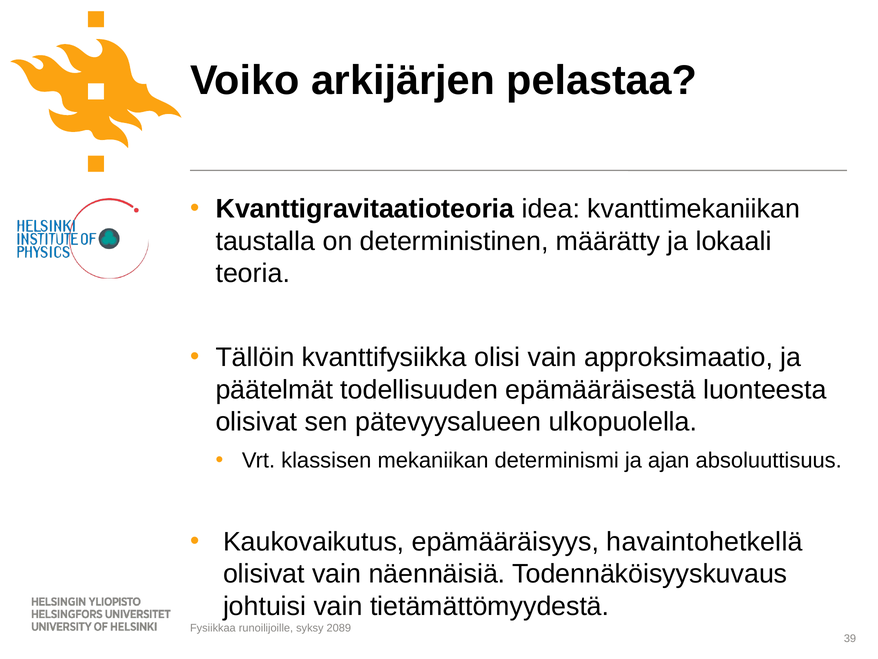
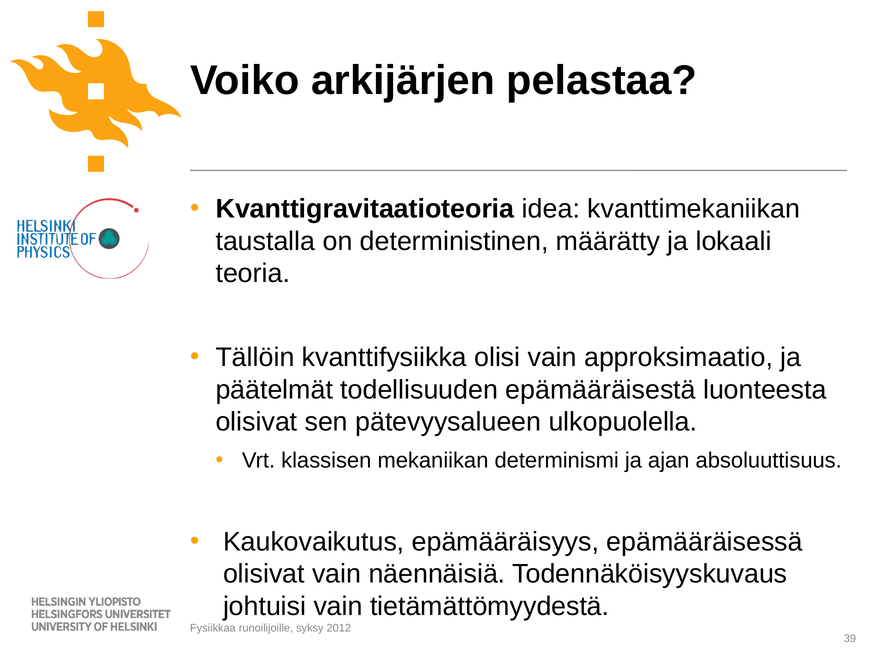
havaintohetkellä: havaintohetkellä -> epämääräisessä
2089: 2089 -> 2012
